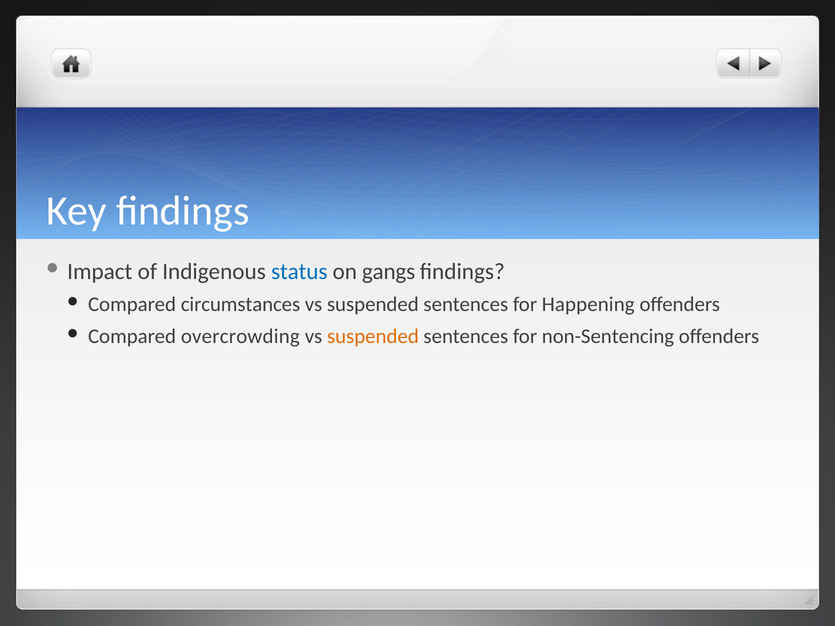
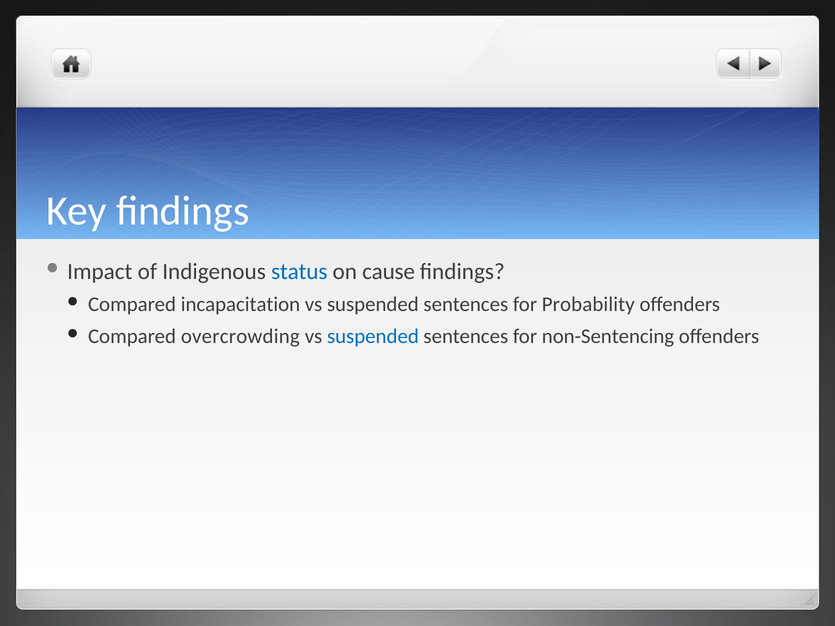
gangs: gangs -> cause
circumstances: circumstances -> incapacitation
Happening: Happening -> Probability
suspended at (373, 337) colour: orange -> blue
